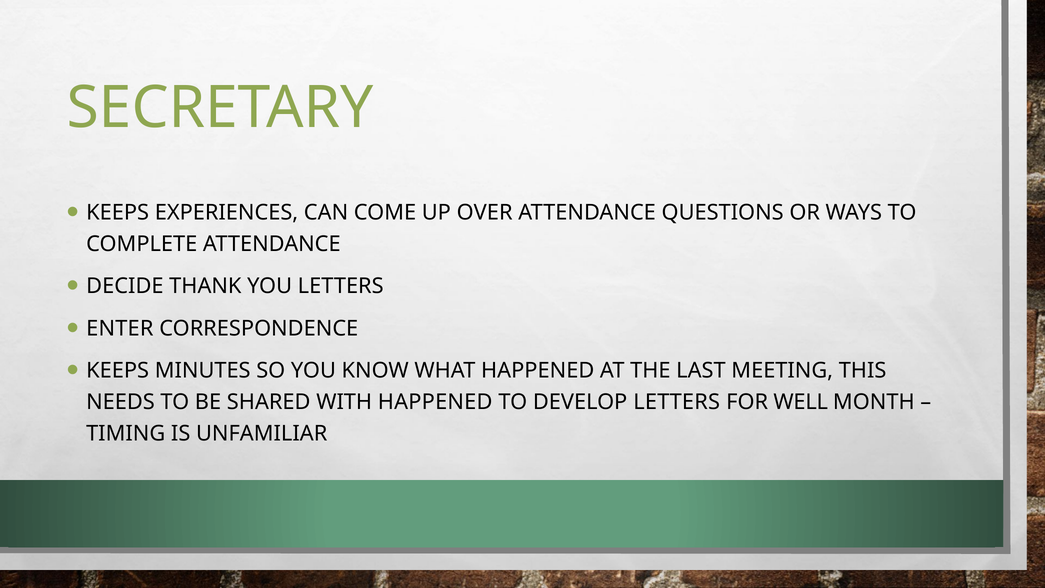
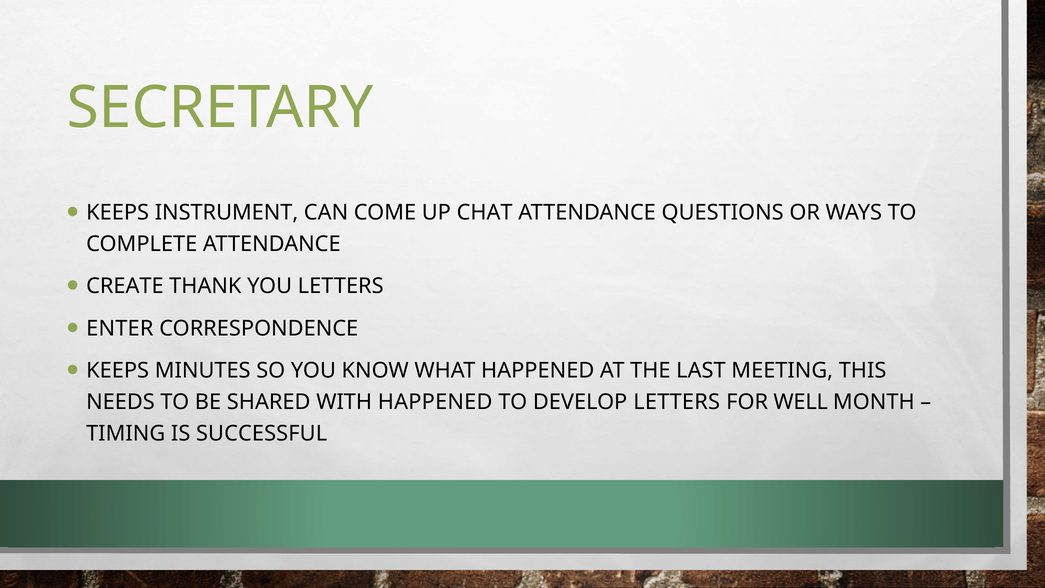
EXPERIENCES: EXPERIENCES -> INSTRUMENT
OVER: OVER -> CHAT
DECIDE: DECIDE -> CREATE
UNFAMILIAR: UNFAMILIAR -> SUCCESSFUL
